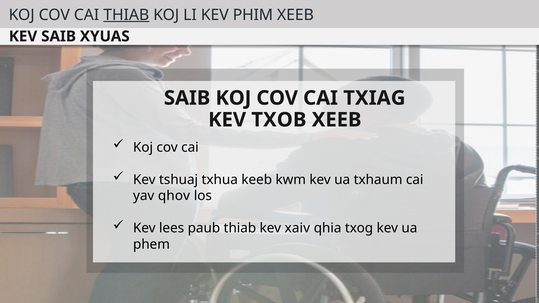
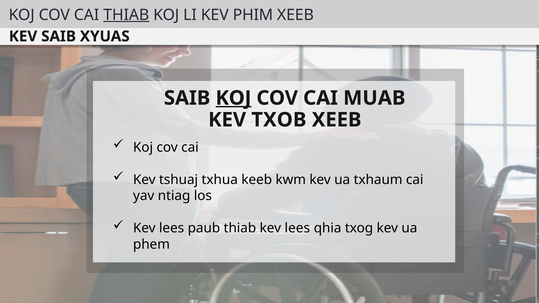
KOJ at (233, 98) underline: none -> present
TXIAG: TXIAG -> MUAB
qhov: qhov -> ntiag
thiab kev xaiv: xaiv -> lees
